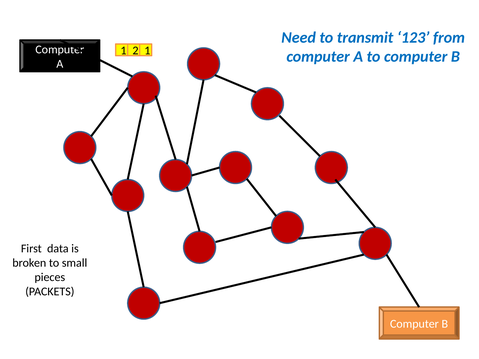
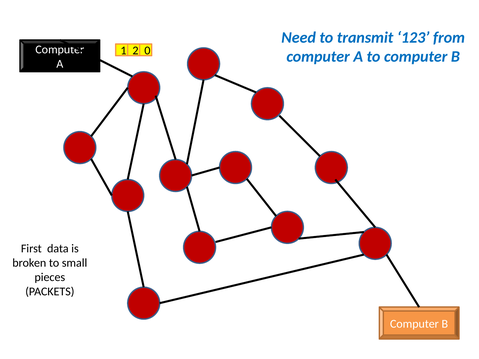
2 1: 1 -> 0
